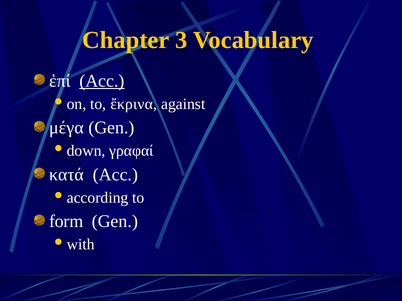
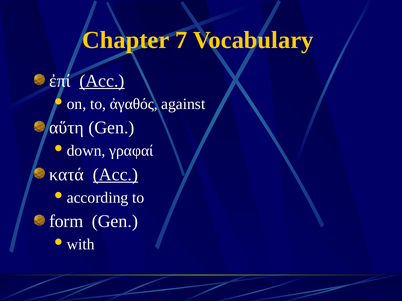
3: 3 -> 7
ἔκρινα: ἔκρινα -> ἀγαθός
μέγα: μέγα -> αὕτη
Acc at (116, 175) underline: none -> present
